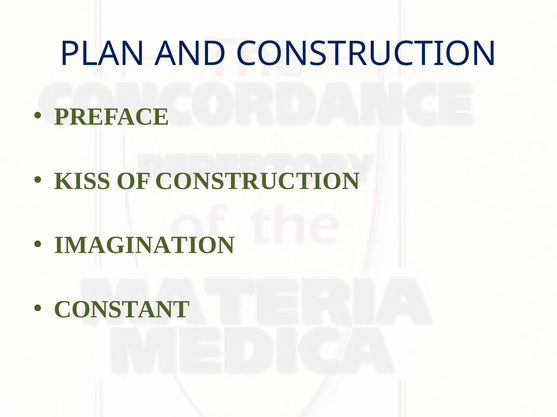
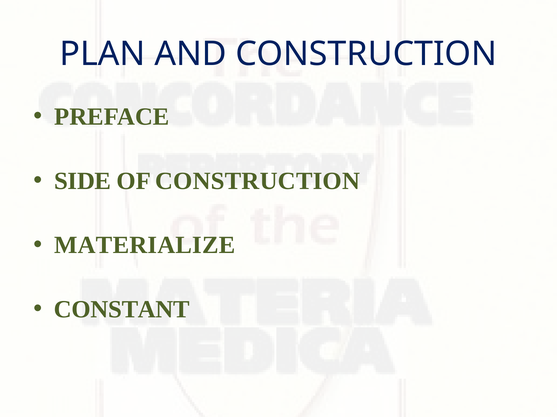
KISS: KISS -> SIDE
IMAGINATION: IMAGINATION -> MATERIALIZE
